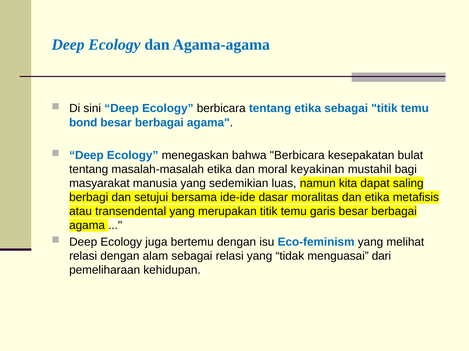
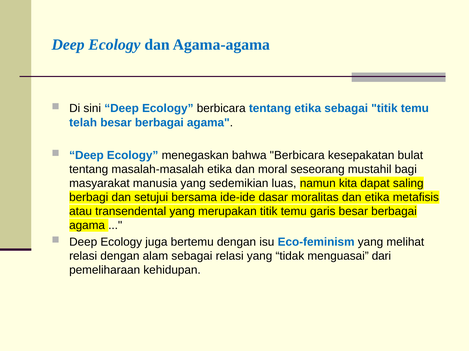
bond: bond -> telah
keyakinan: keyakinan -> seseorang
